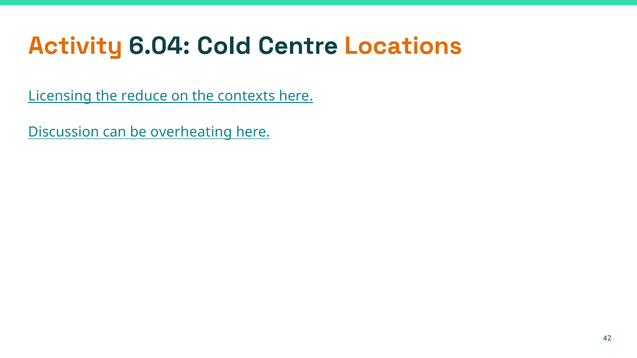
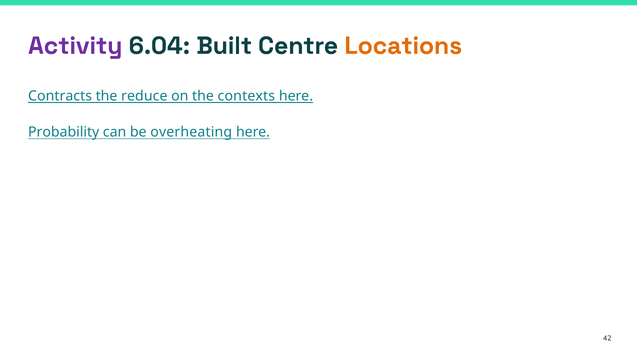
Activity colour: orange -> purple
Cold: Cold -> Built
Licensing: Licensing -> Contracts
Discussion: Discussion -> Probability
